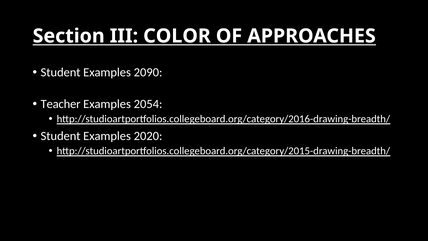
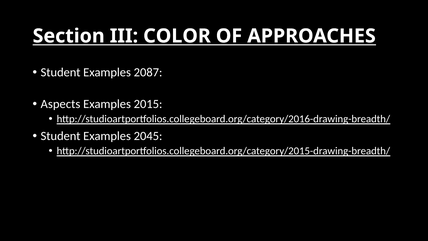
2090: 2090 -> 2087
Teacher: Teacher -> Aspects
2054: 2054 -> 2015
2020: 2020 -> 2045
